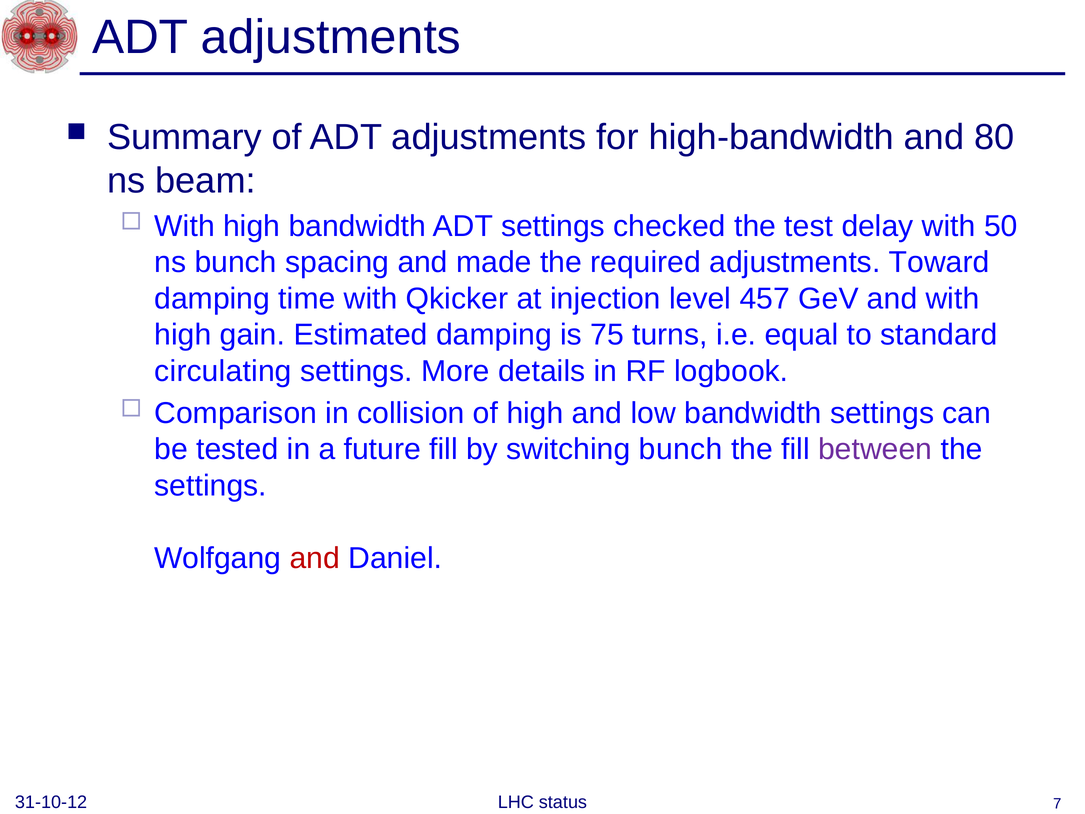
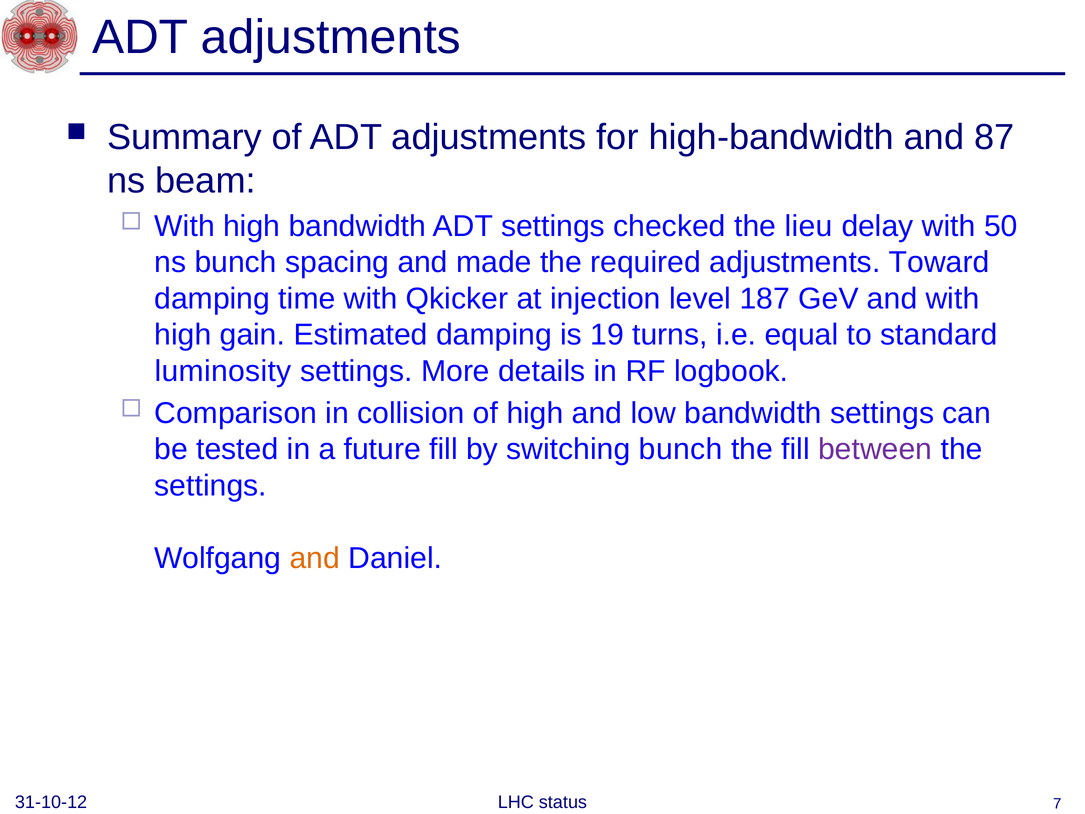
80: 80 -> 87
test: test -> lieu
457: 457 -> 187
75: 75 -> 19
circulating: circulating -> luminosity
and at (315, 558) colour: red -> orange
